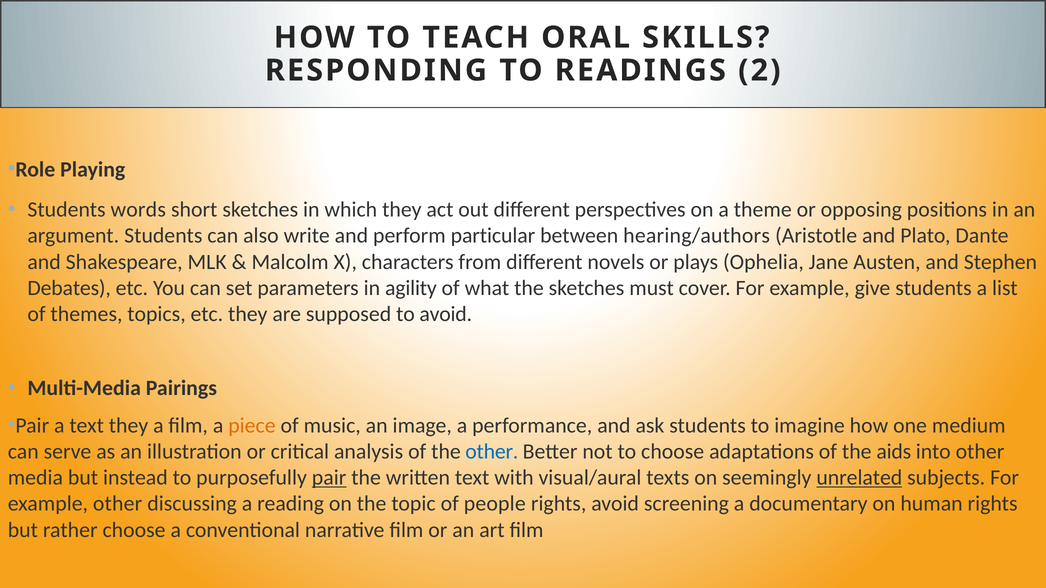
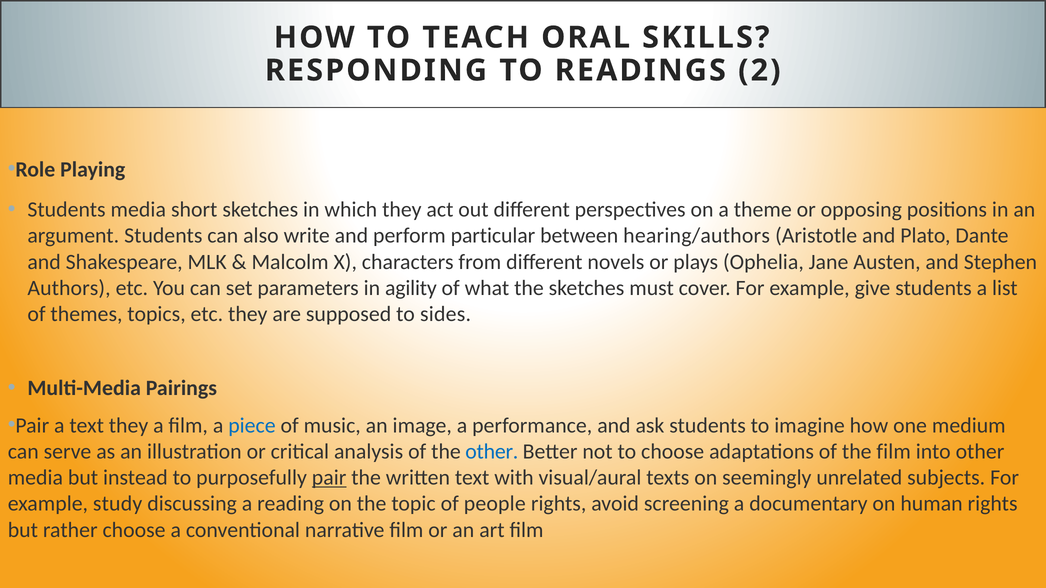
Students words: words -> media
Debates: Debates -> Authors
to avoid: avoid -> sides
piece colour: orange -> blue
the aids: aids -> film
unrelated underline: present -> none
example other: other -> study
